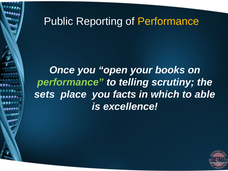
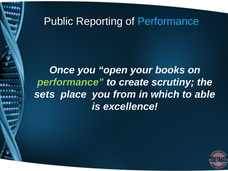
Performance at (168, 21) colour: yellow -> light blue
telling: telling -> create
facts: facts -> from
